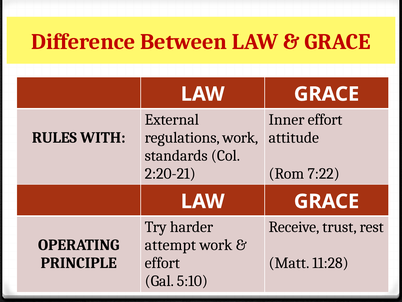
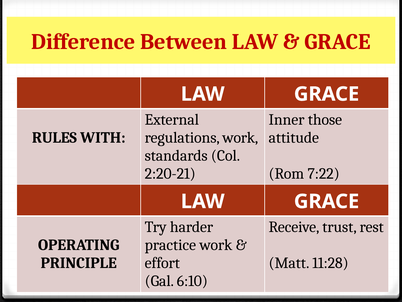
Inner effort: effort -> those
attempt: attempt -> practice
5:10: 5:10 -> 6:10
